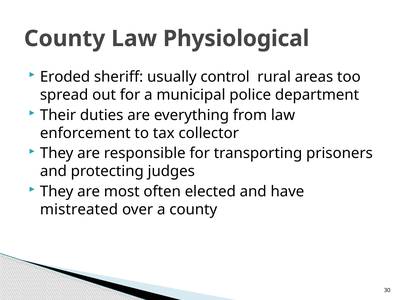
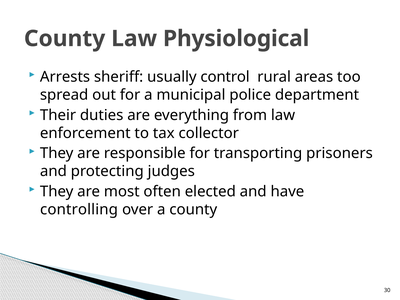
Eroded: Eroded -> Arrests
mistreated: mistreated -> controlling
